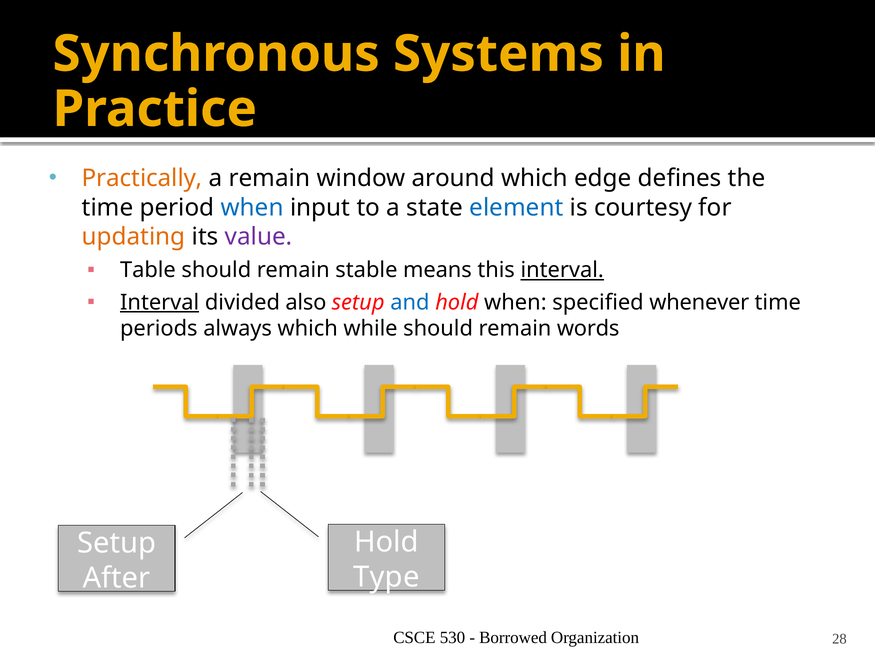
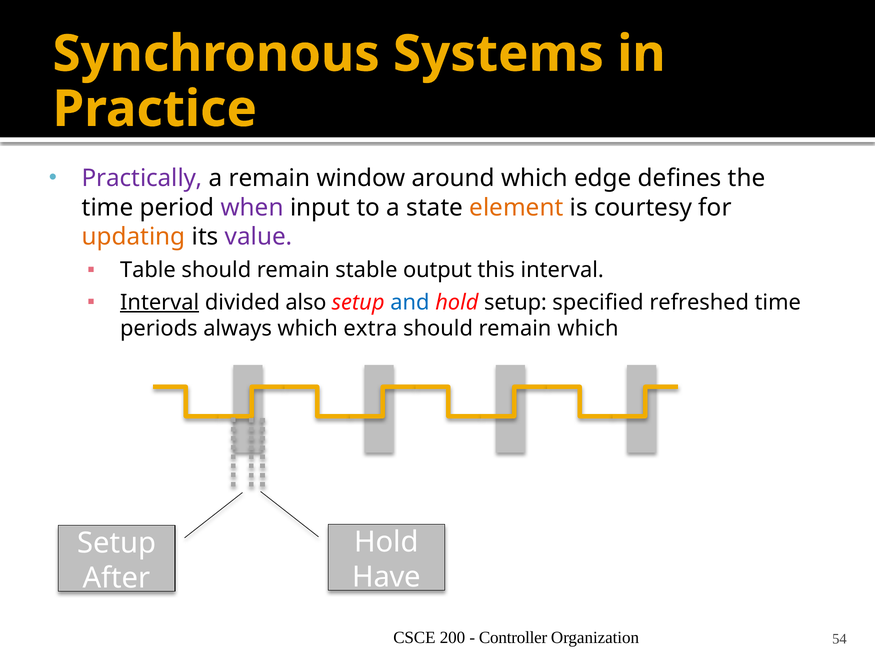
Practically colour: orange -> purple
when at (252, 207) colour: blue -> purple
element colour: blue -> orange
means: means -> output
interval at (562, 270) underline: present -> none
hold when: when -> setup
whenever: whenever -> refreshed
while: while -> extra
remain words: words -> which
Type: Type -> Have
530: 530 -> 200
Borrowed: Borrowed -> Controller
28: 28 -> 54
